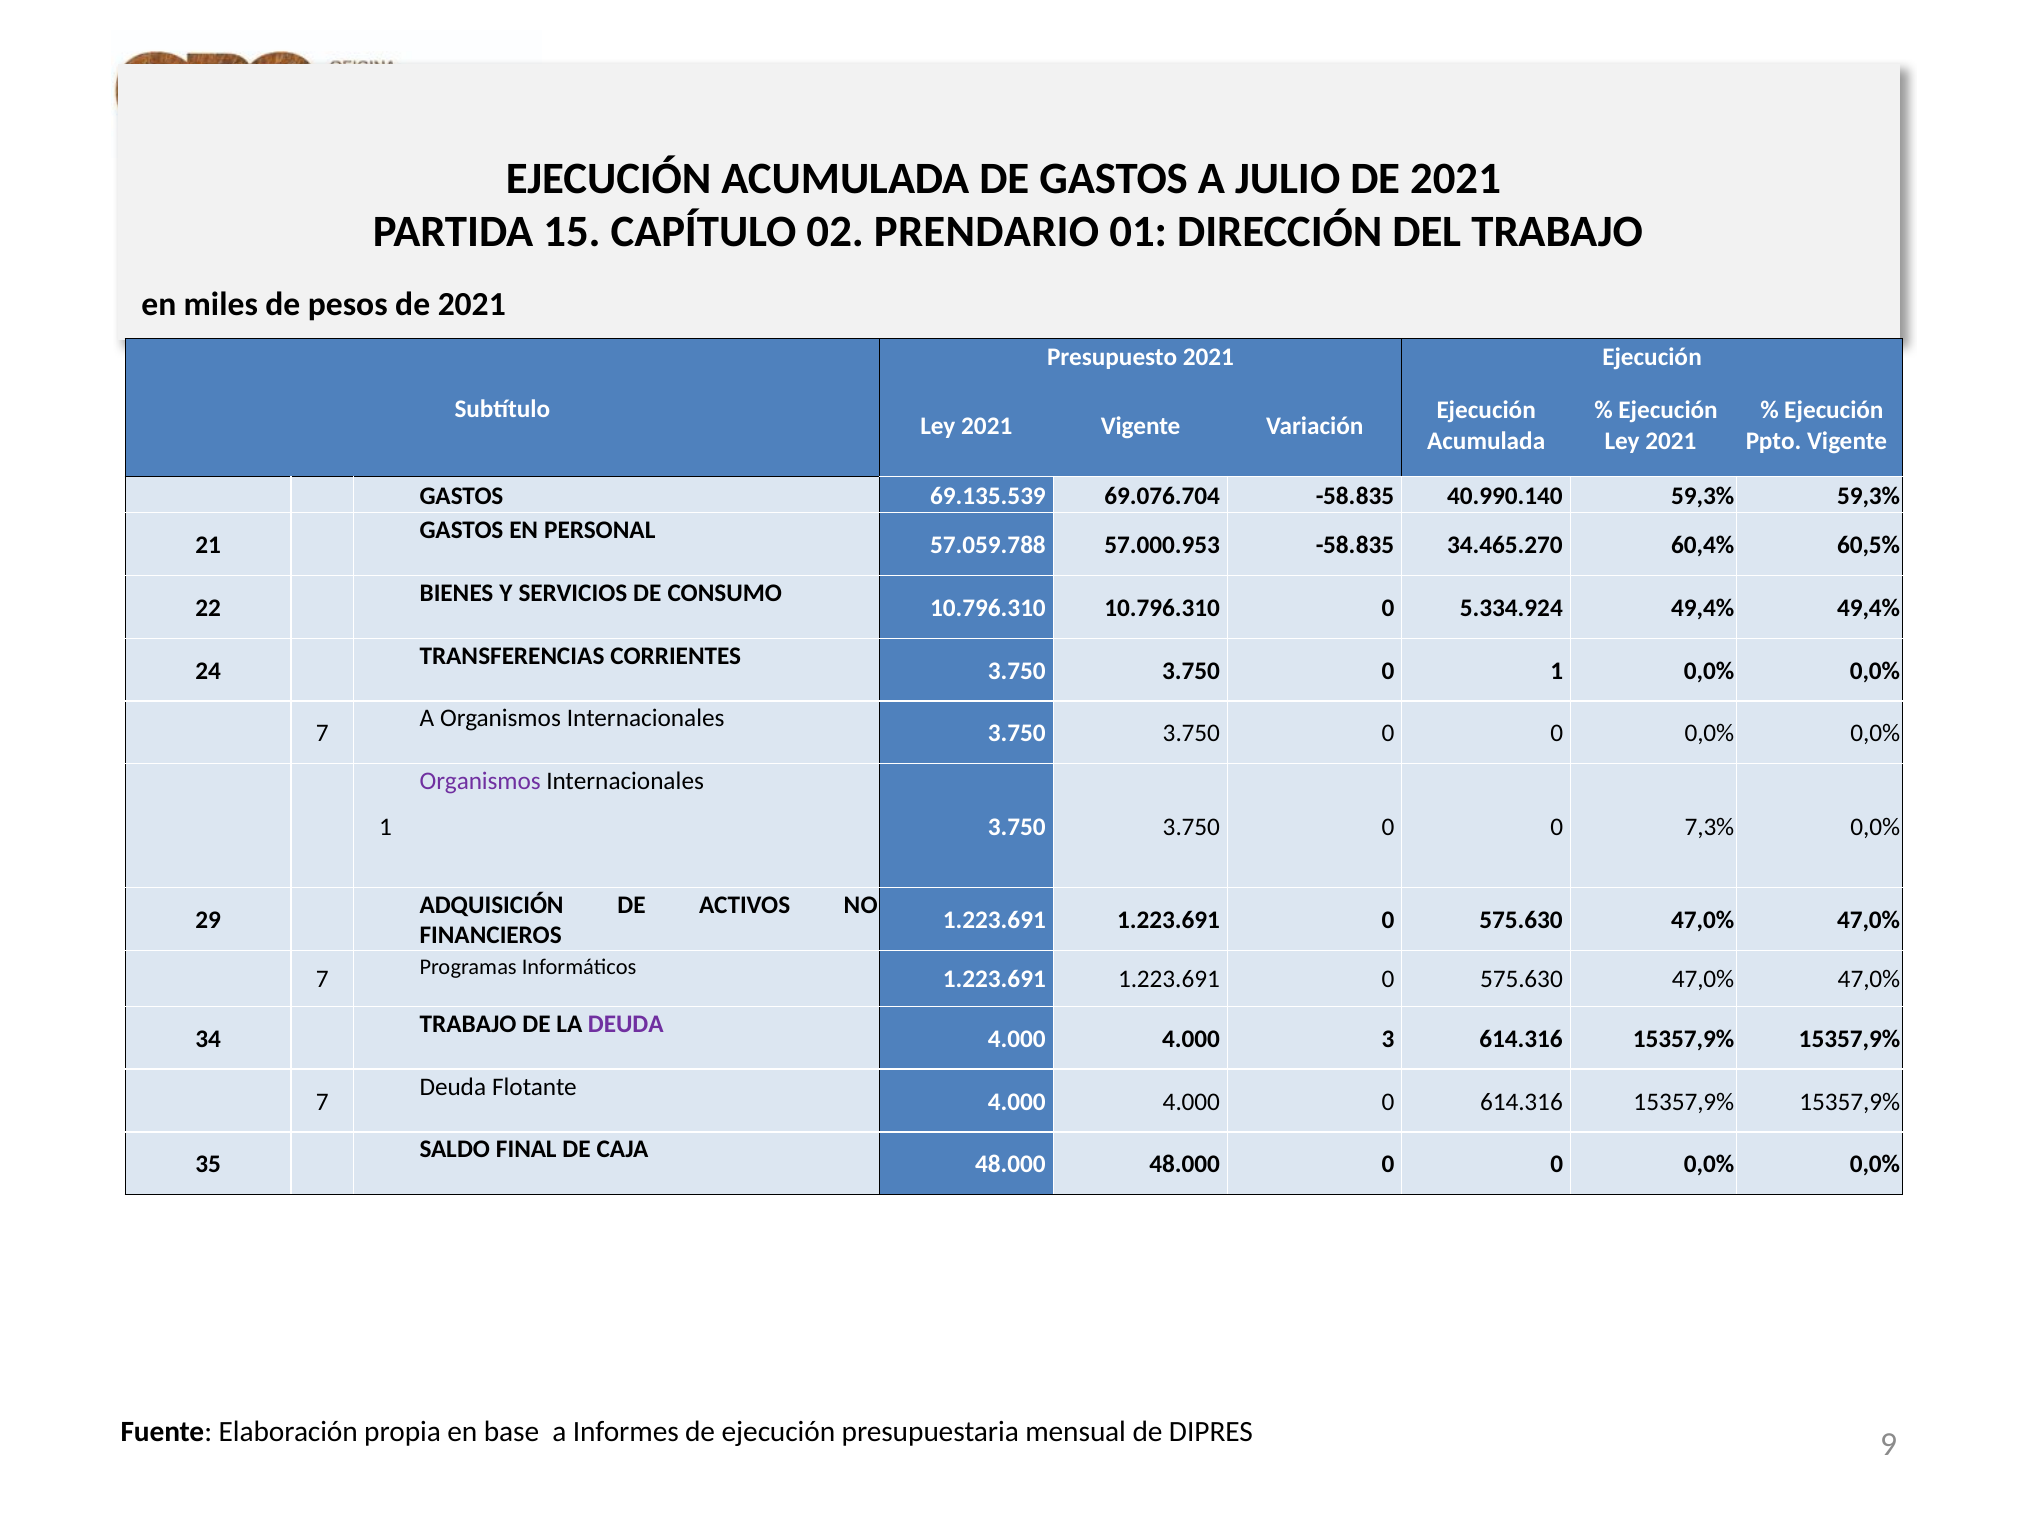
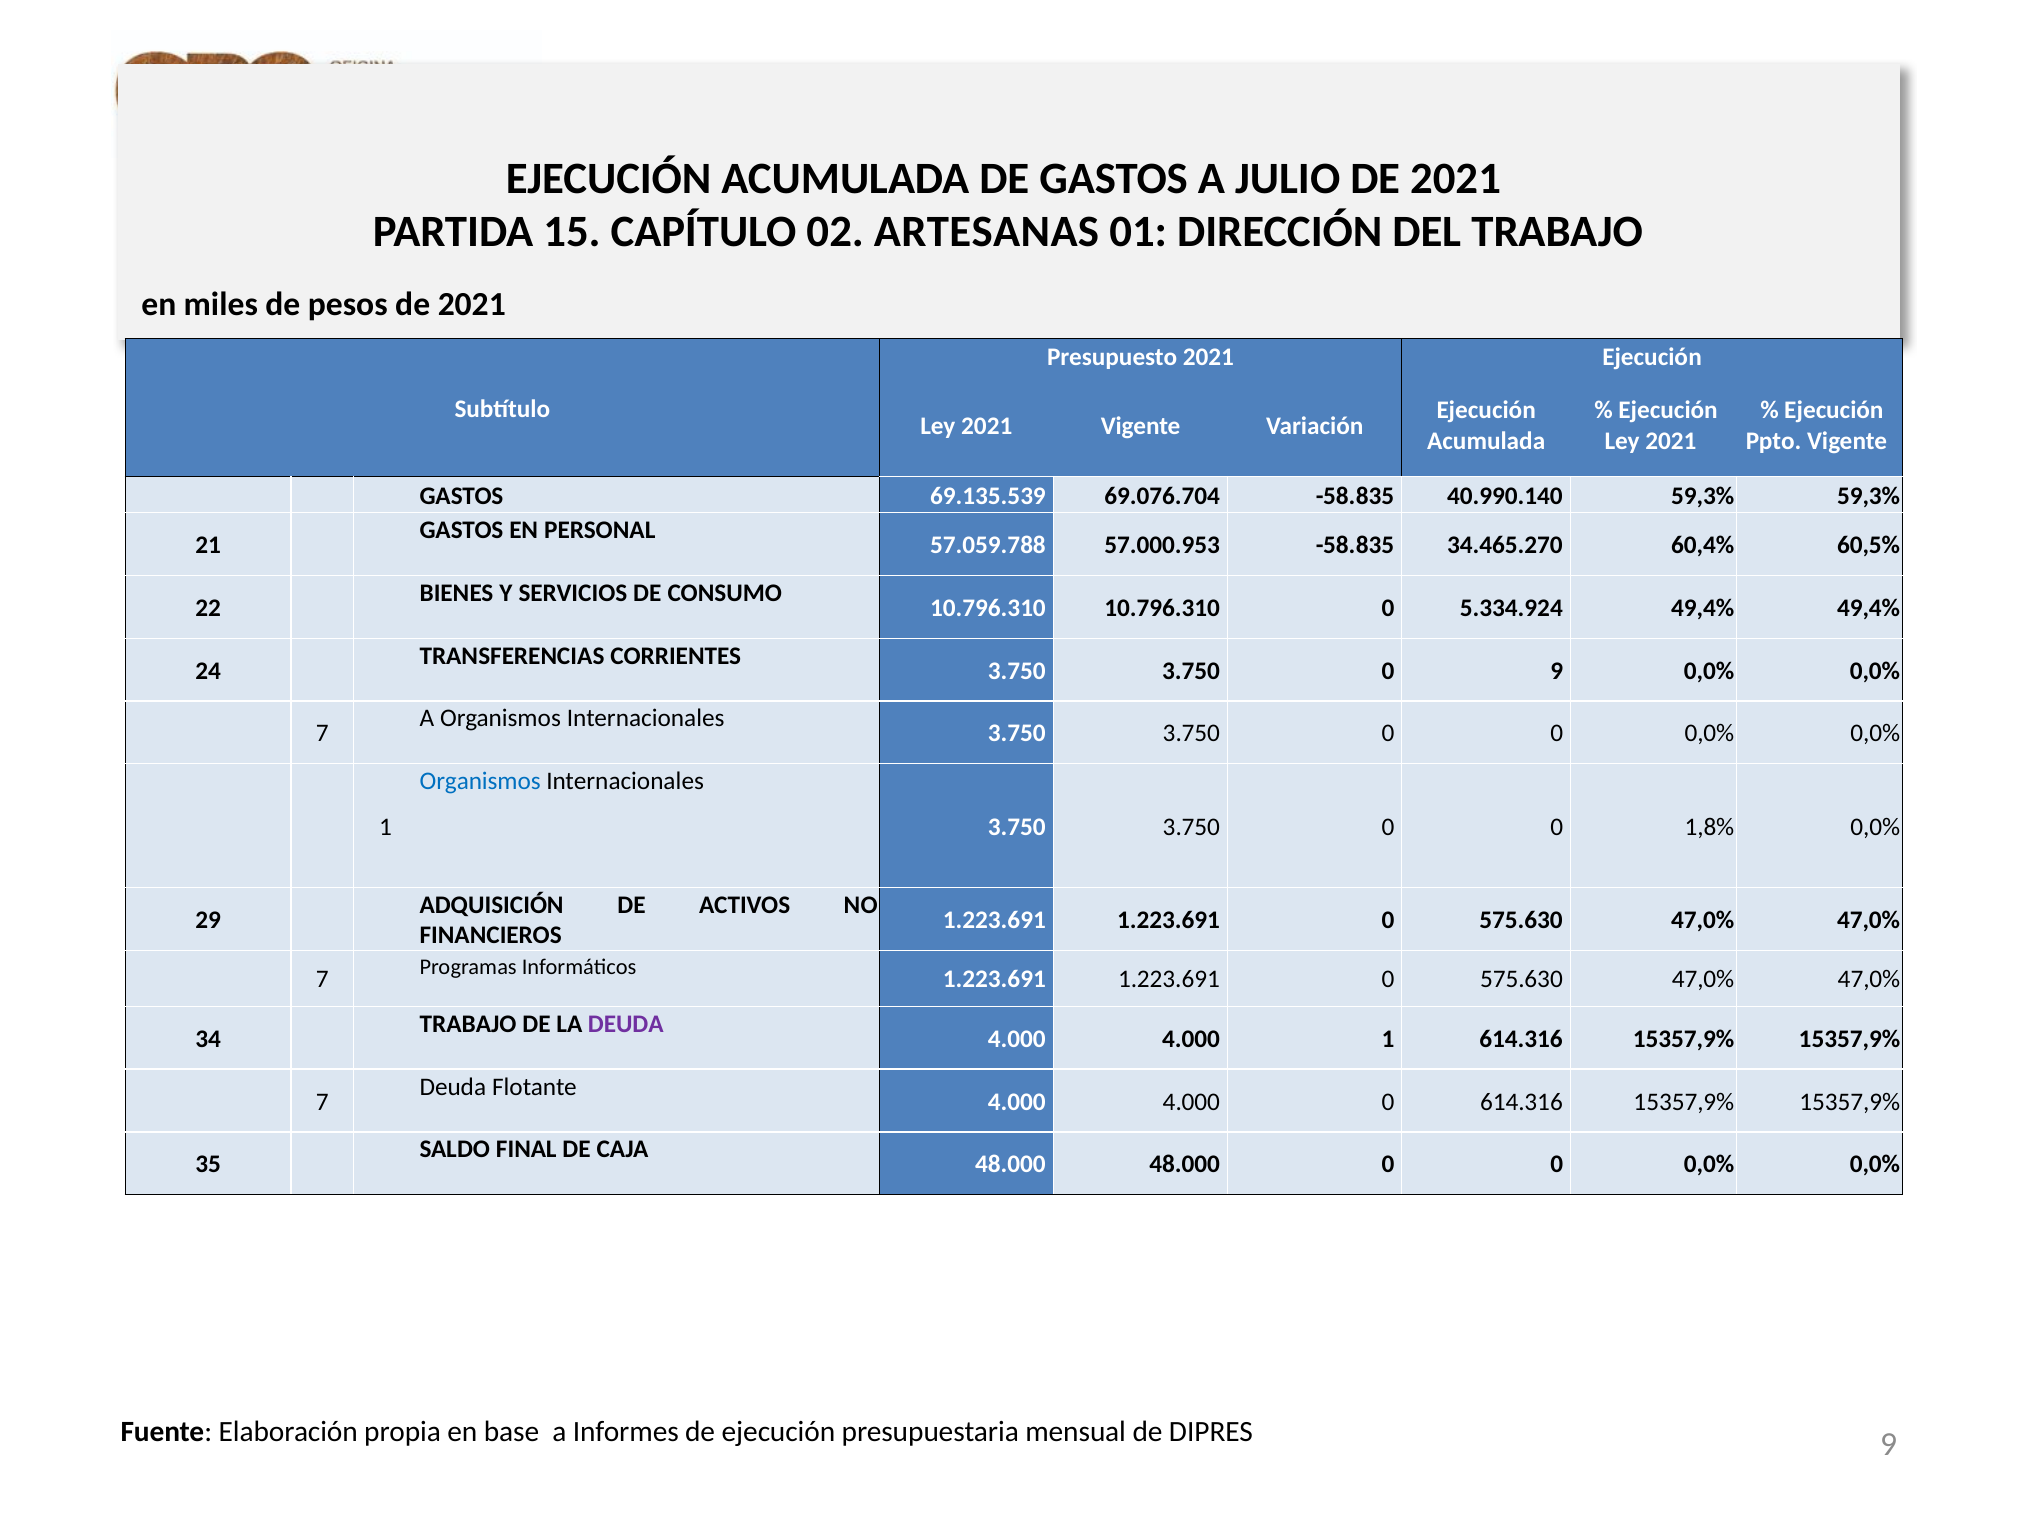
PRENDARIO: PRENDARIO -> ARTESANAS
0 1: 1 -> 9
Organismos at (480, 782) colour: purple -> blue
7,3%: 7,3% -> 1,8%
4.000 3: 3 -> 1
